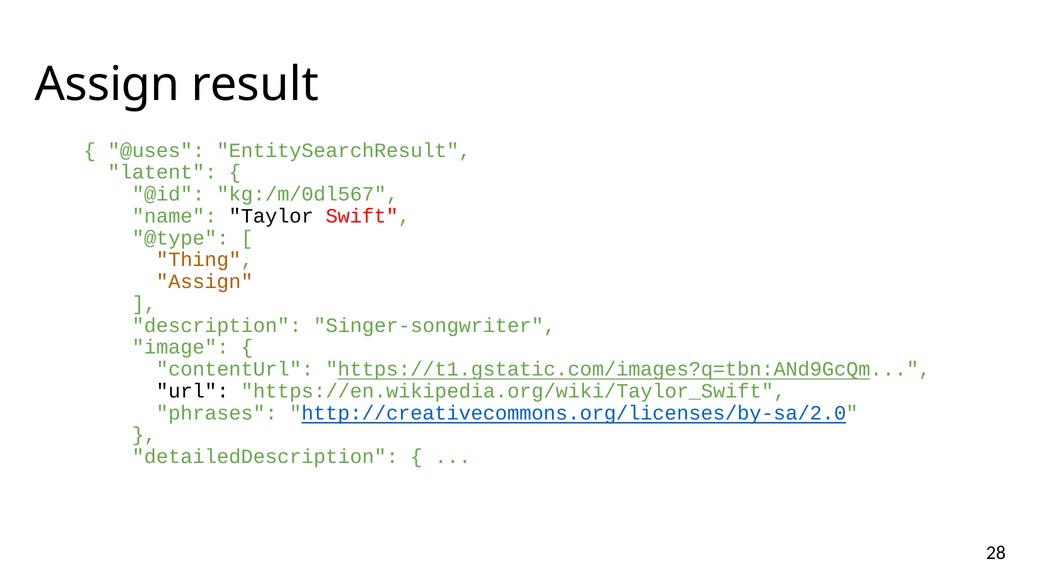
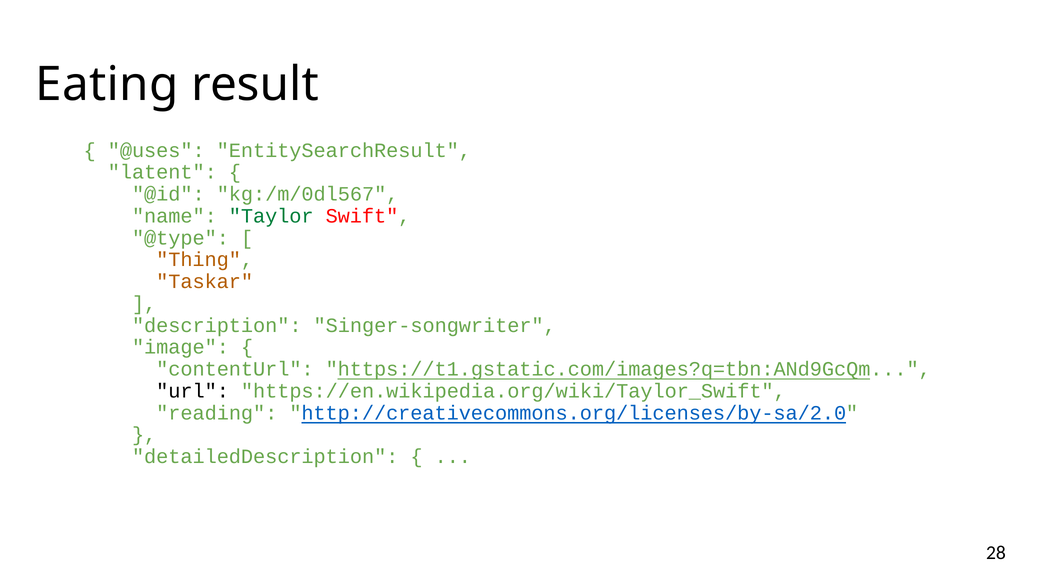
Assign at (107, 84): Assign -> Eating
Taylor colour: black -> green
Assign at (205, 281): Assign -> Taskar
phrases: phrases -> reading
